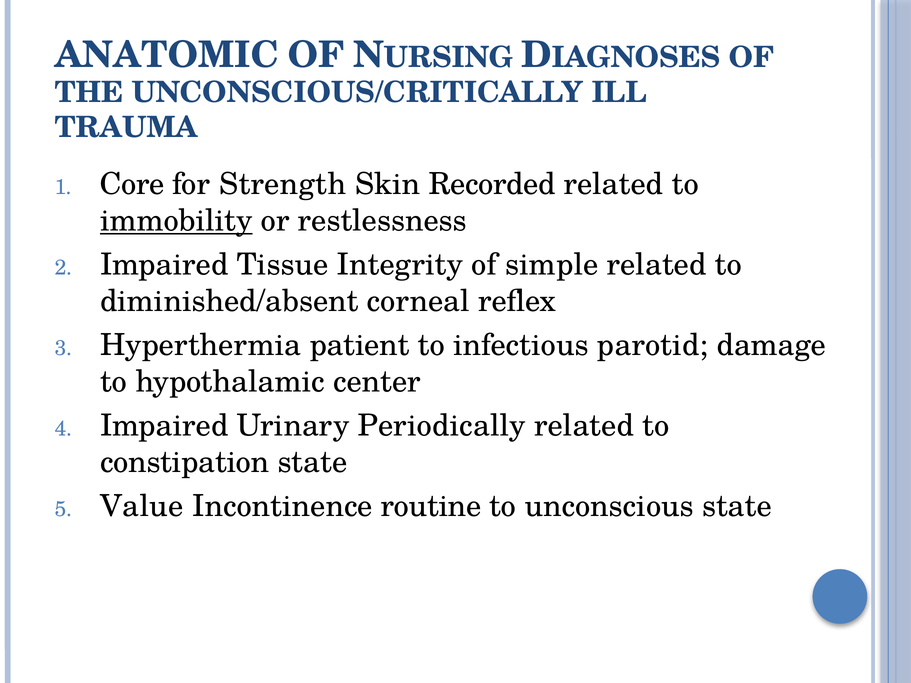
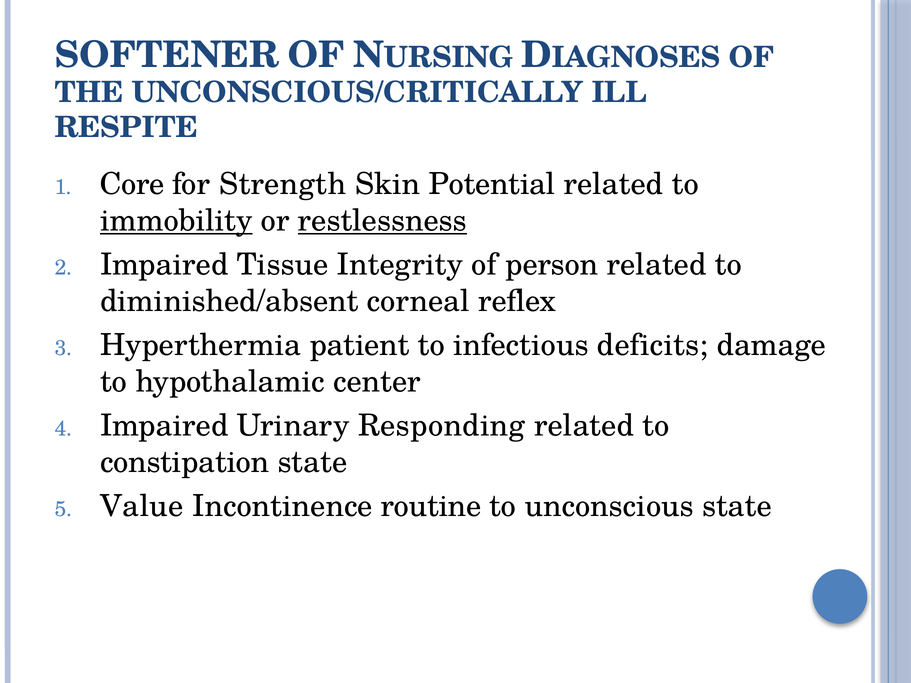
ANATOMIC: ANATOMIC -> SOFTENER
TRAUMA: TRAUMA -> RESPITE
Recorded: Recorded -> Potential
restlessness underline: none -> present
simple: simple -> person
parotid: parotid -> deficits
Periodically: Periodically -> Responding
